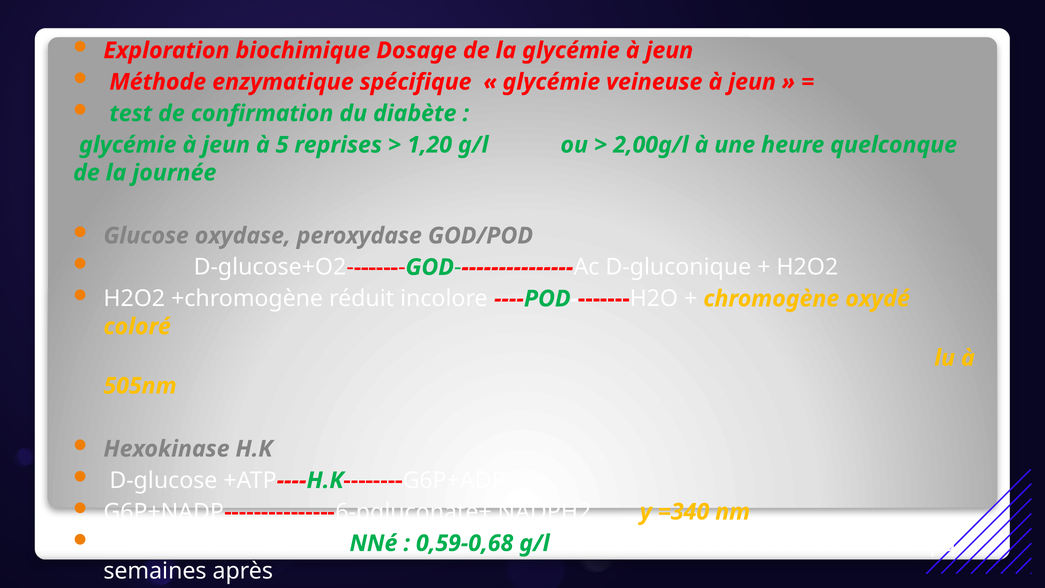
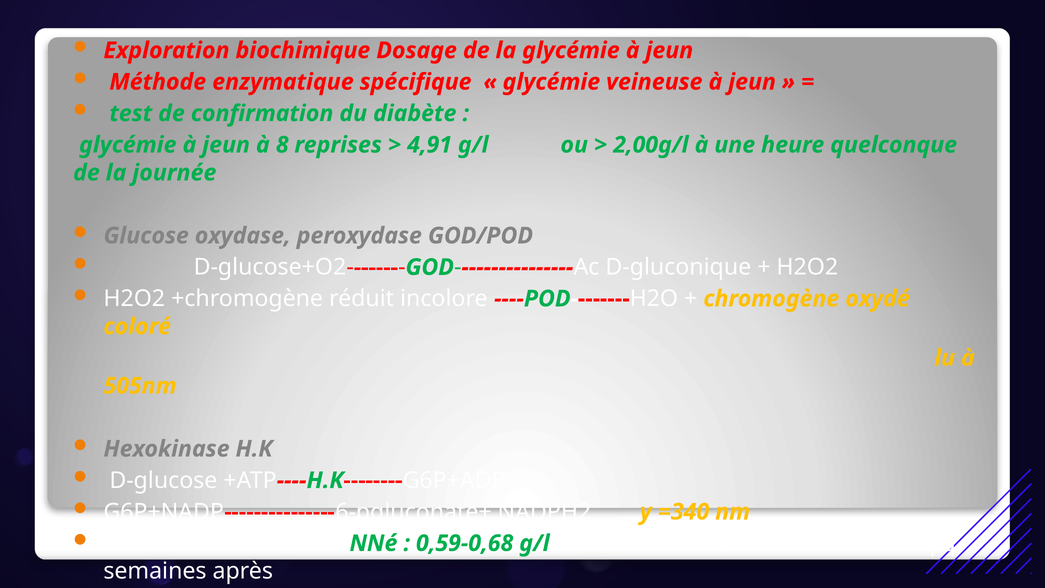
5: 5 -> 8
1,20: 1,20 -> 4,91
